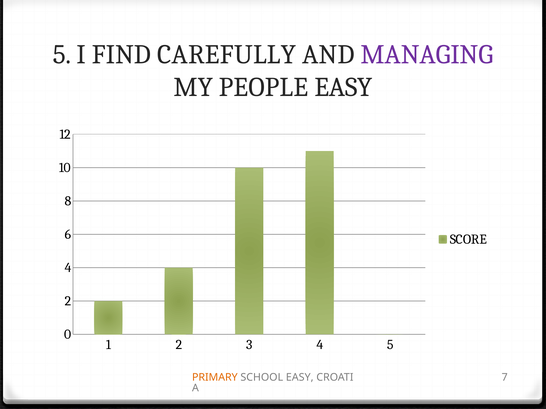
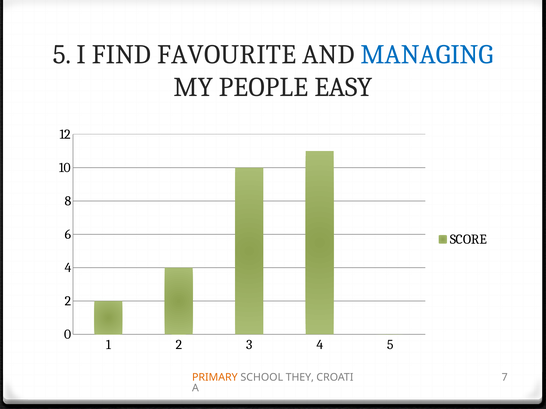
CAREFULLY: CAREFULLY -> FAVOURITE
MANAGING colour: purple -> blue
SCHOOL EASY: EASY -> THEY
